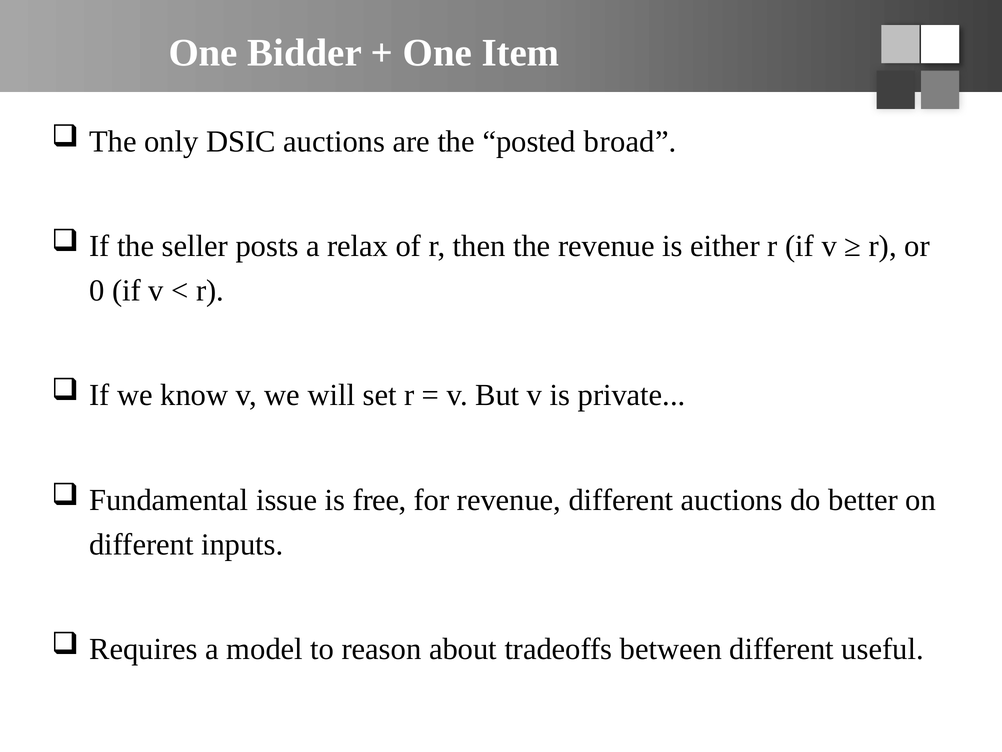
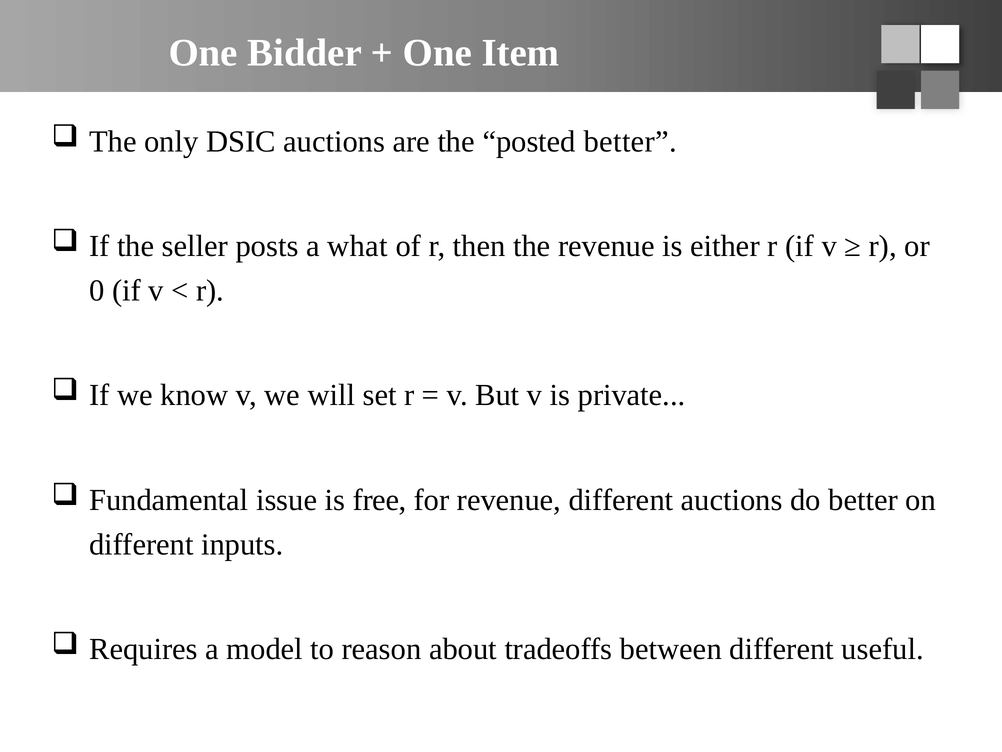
posted broad: broad -> better
relax: relax -> what
